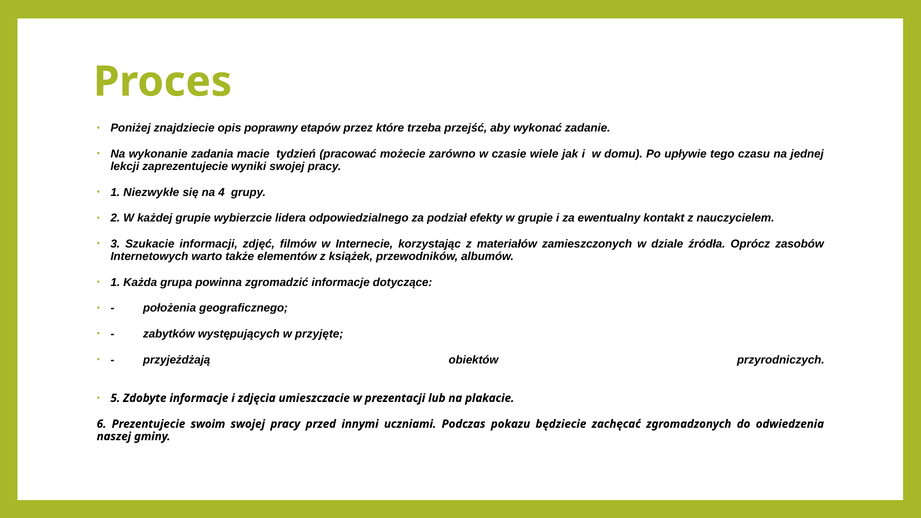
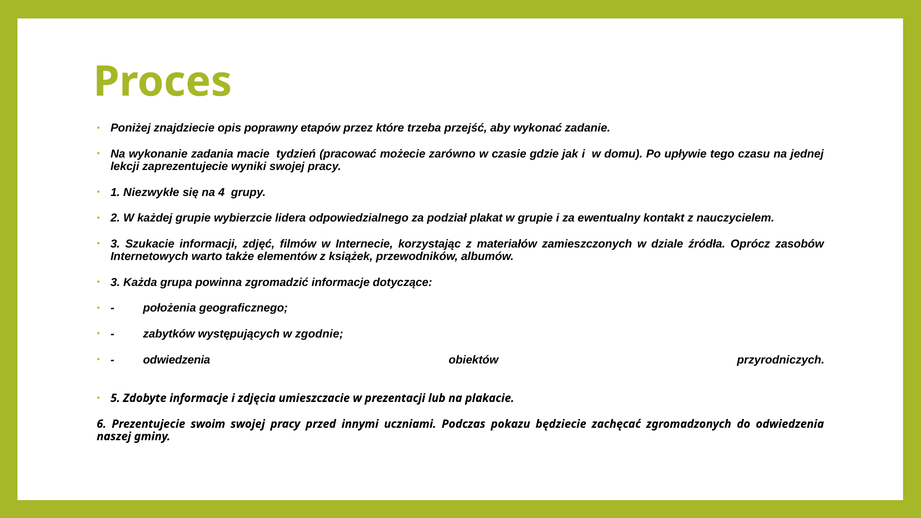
wiele: wiele -> gdzie
efekty: efekty -> plakat
1 at (115, 282): 1 -> 3
przyjęte: przyjęte -> zgodnie
przyjeżdżają at (177, 360): przyjeżdżają -> odwiedzenia
